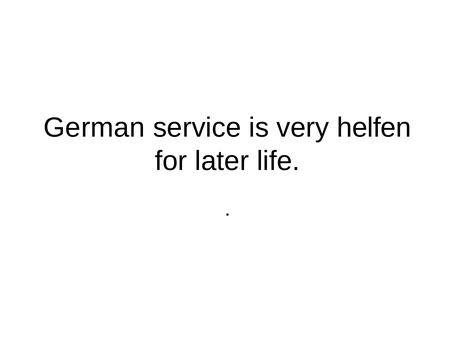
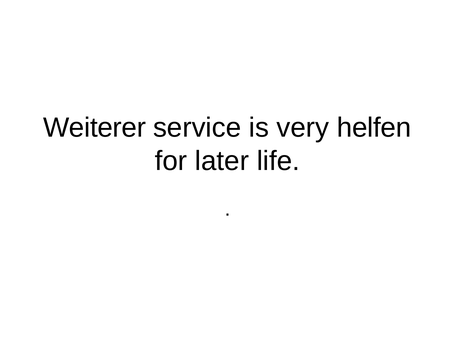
German: German -> Weiterer
